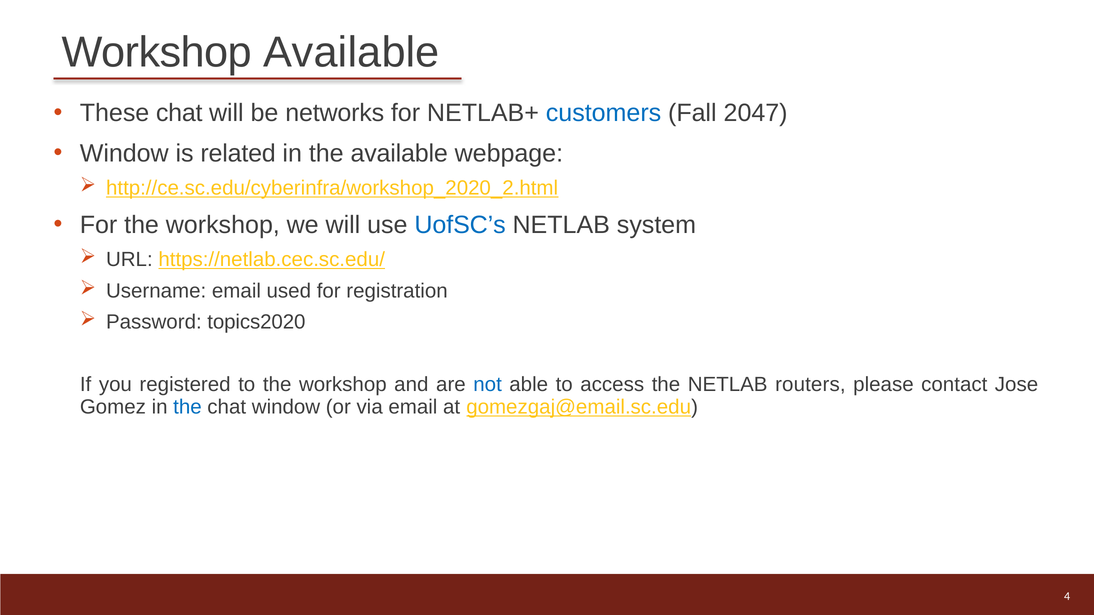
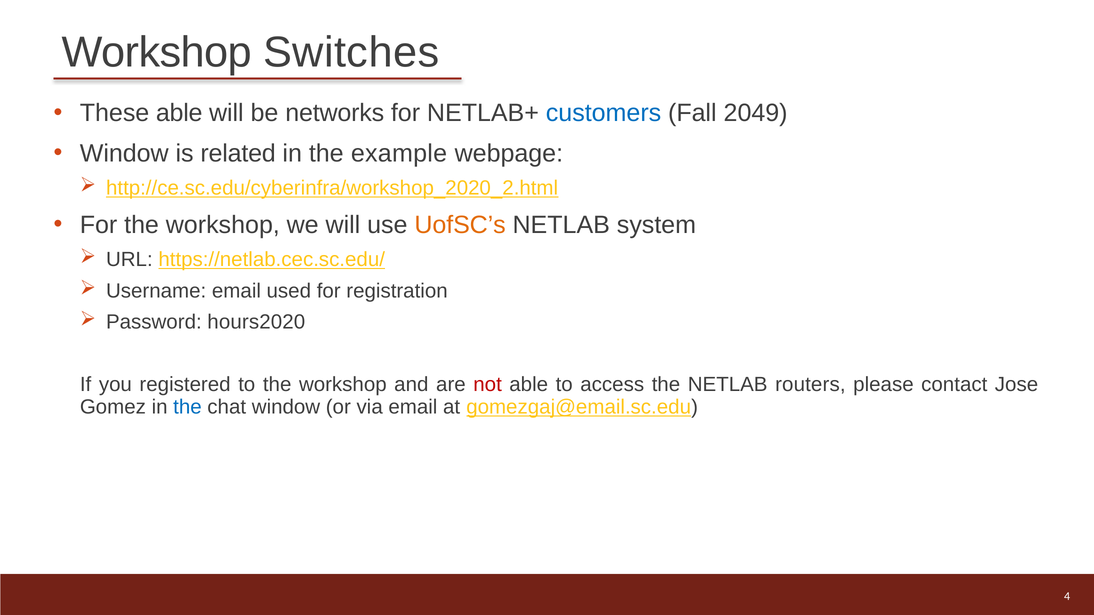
Workshop Available: Available -> Switches
These chat: chat -> able
2047: 2047 -> 2049
the available: available -> example
UofSC’s colour: blue -> orange
topics2020: topics2020 -> hours2020
not colour: blue -> red
